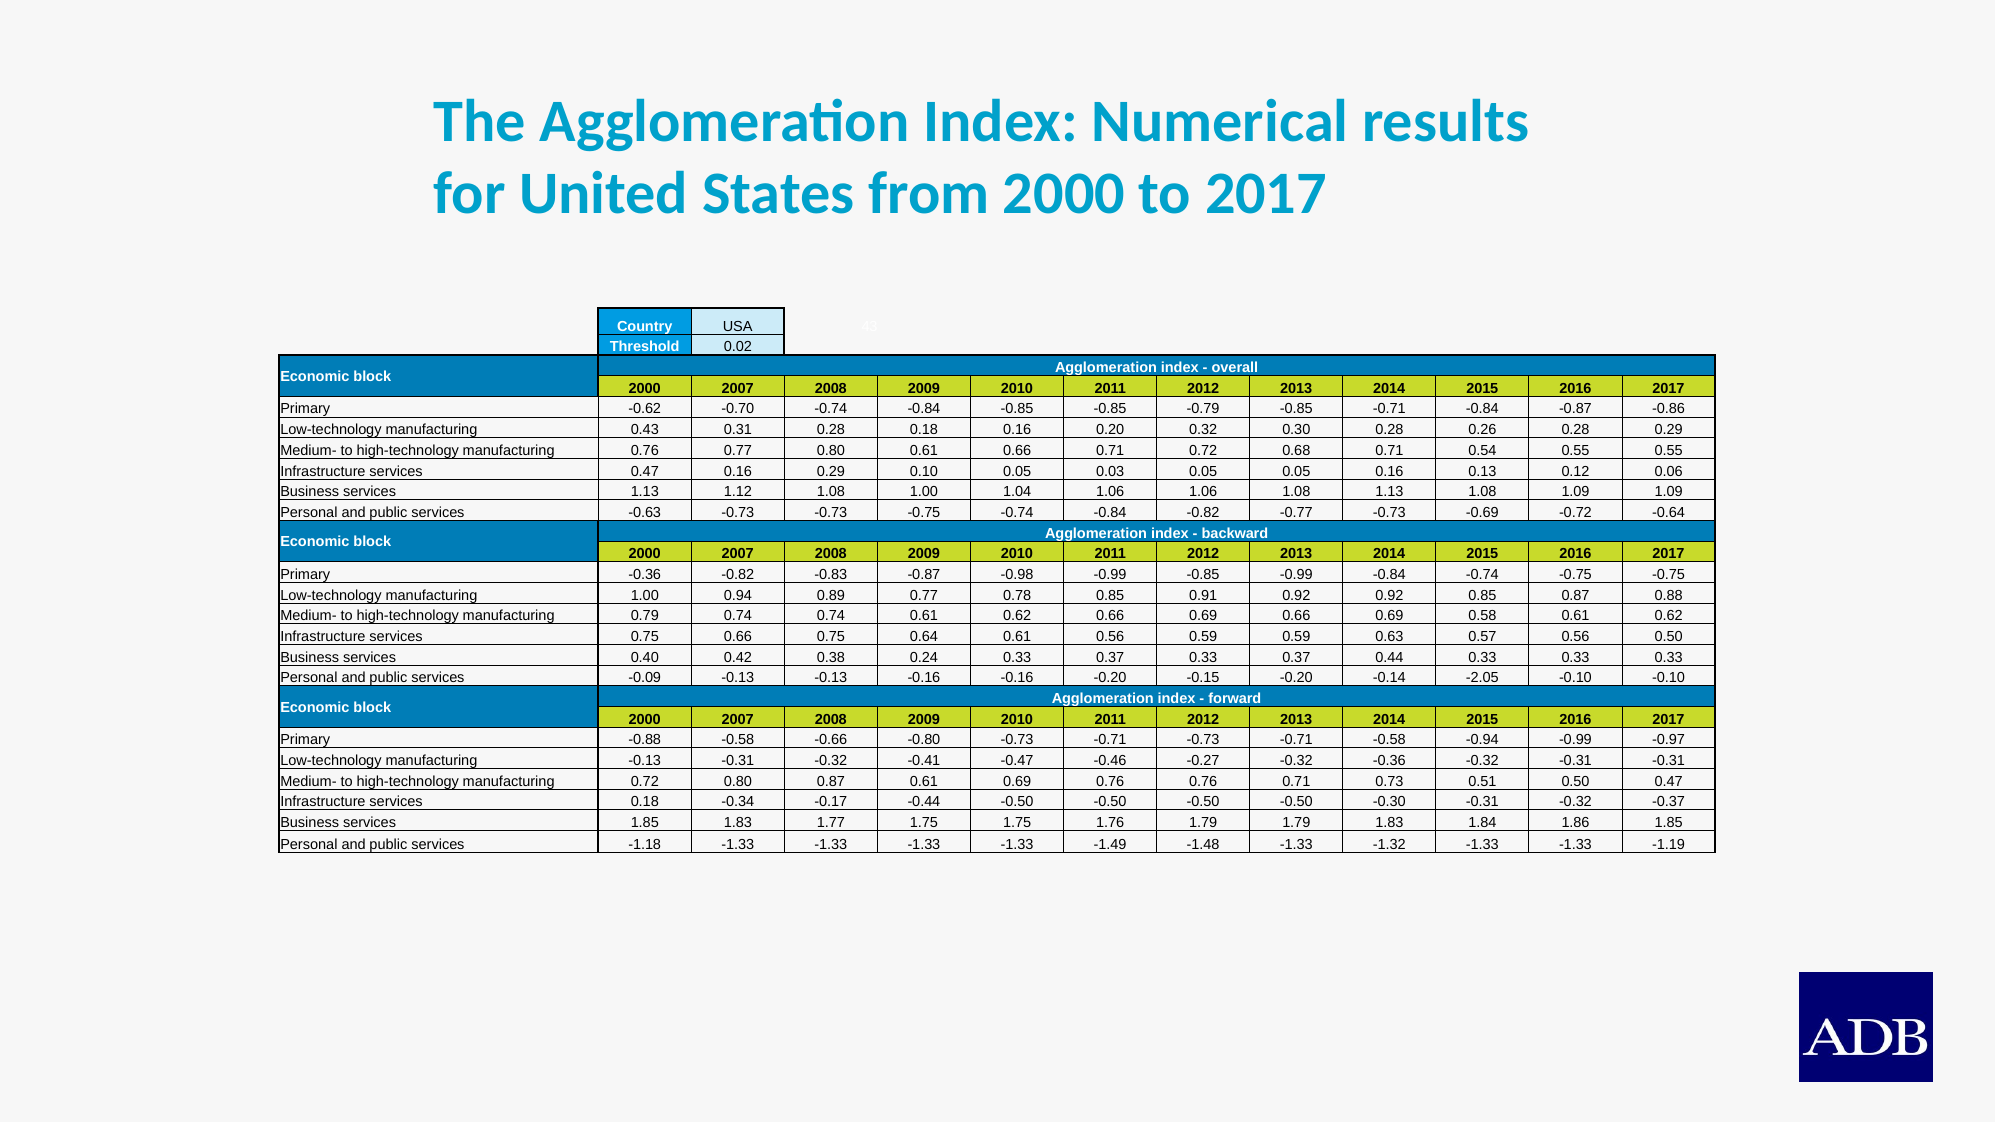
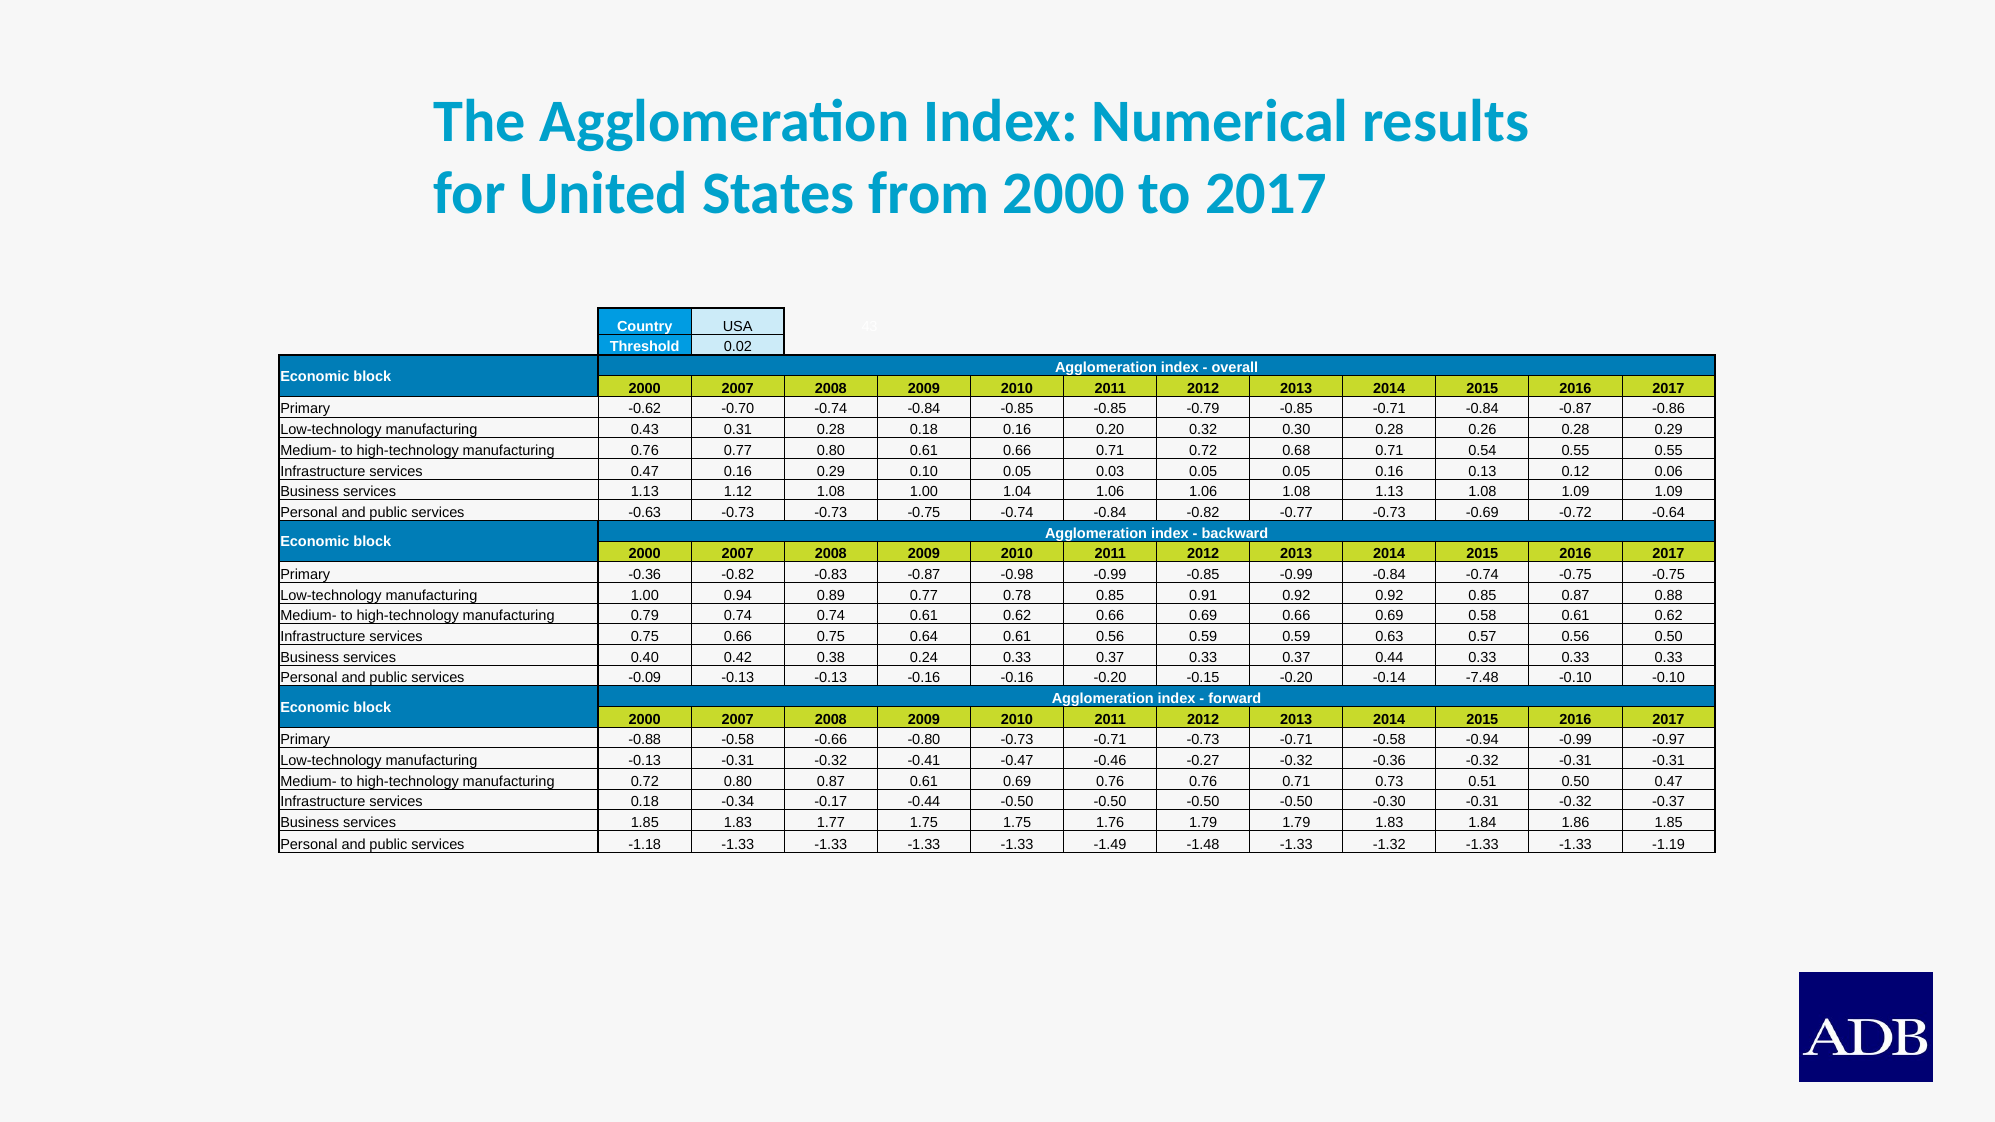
-2.05: -2.05 -> -7.48
